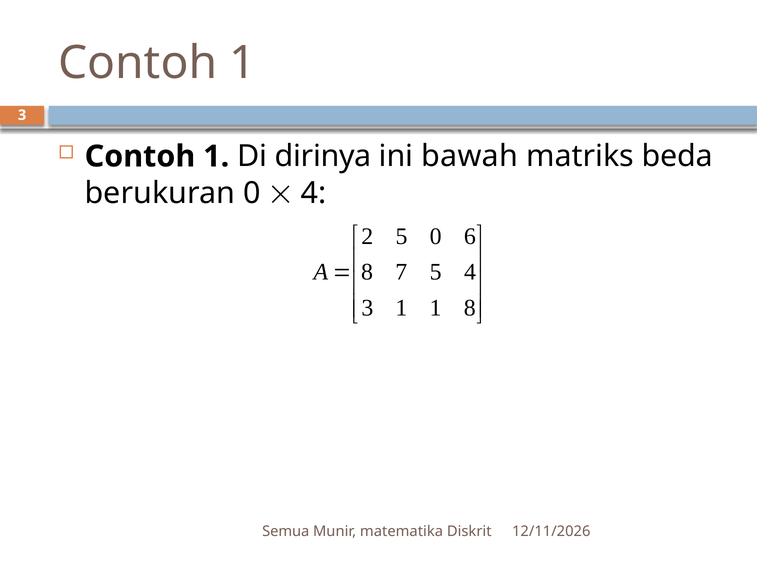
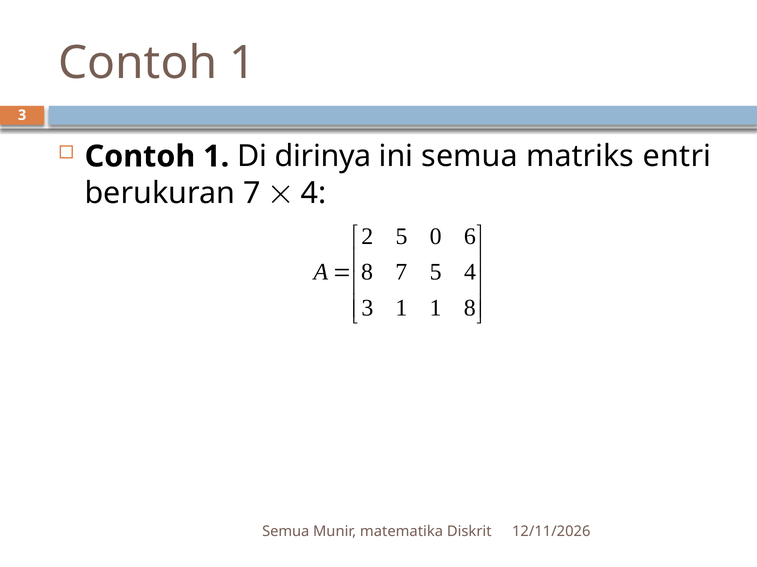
ini bawah: bawah -> semua
beda: beda -> entri
berukuran 0: 0 -> 7
